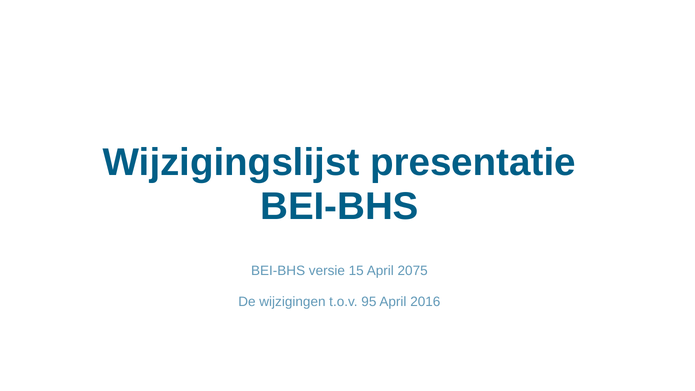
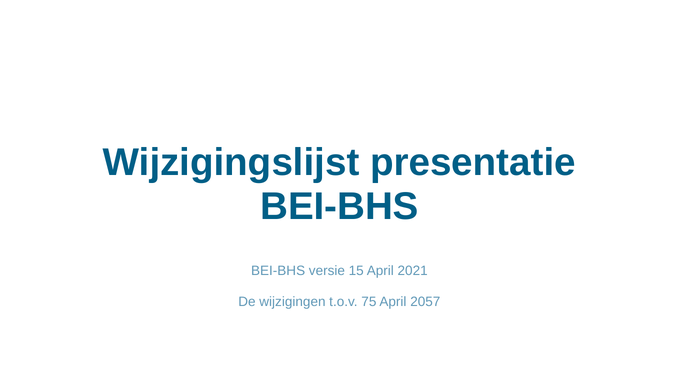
2075: 2075 -> 2021
95: 95 -> 75
2016: 2016 -> 2057
